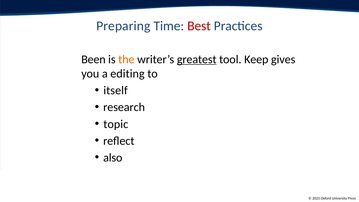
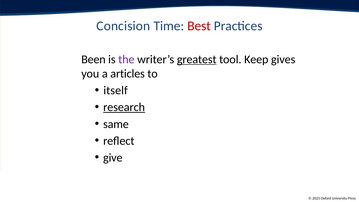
Preparing: Preparing -> Concision
the colour: orange -> purple
editing: editing -> articles
research underline: none -> present
topic: topic -> same
also: also -> give
